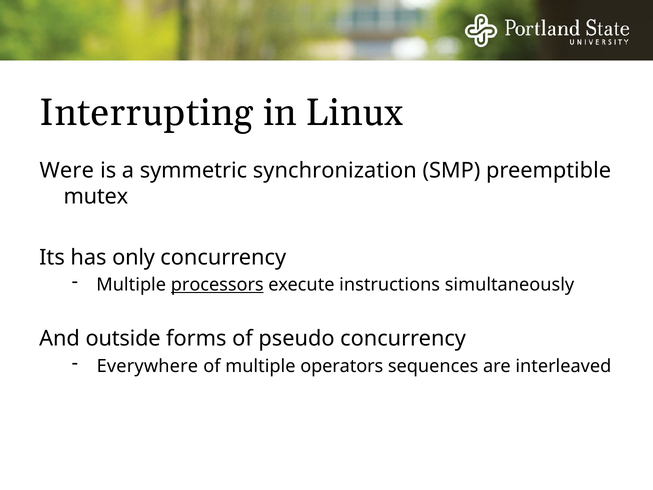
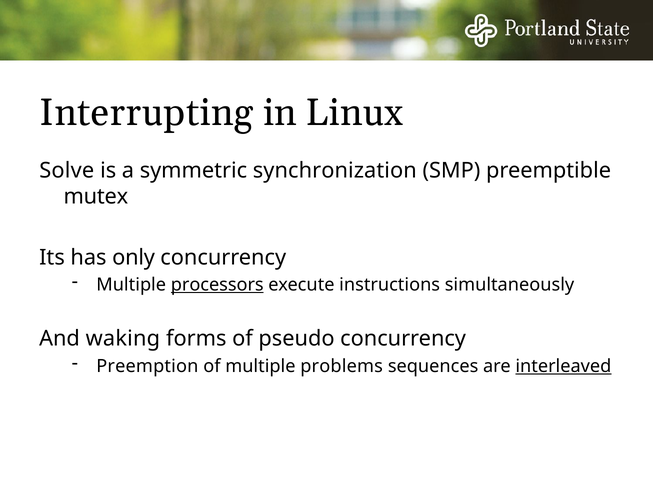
Were: Were -> Solve
outside: outside -> waking
Everywhere: Everywhere -> Preemption
operators: operators -> problems
interleaved underline: none -> present
